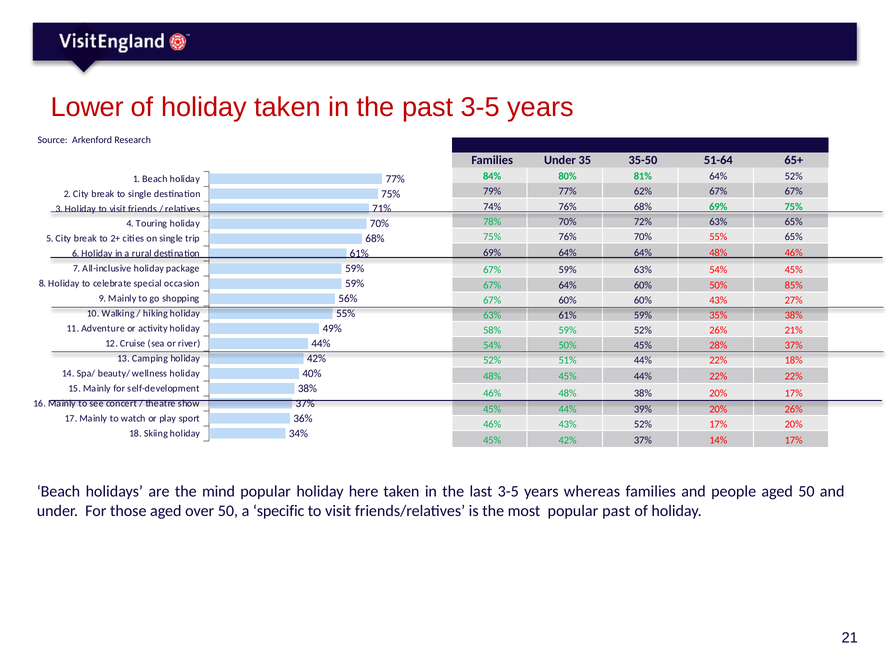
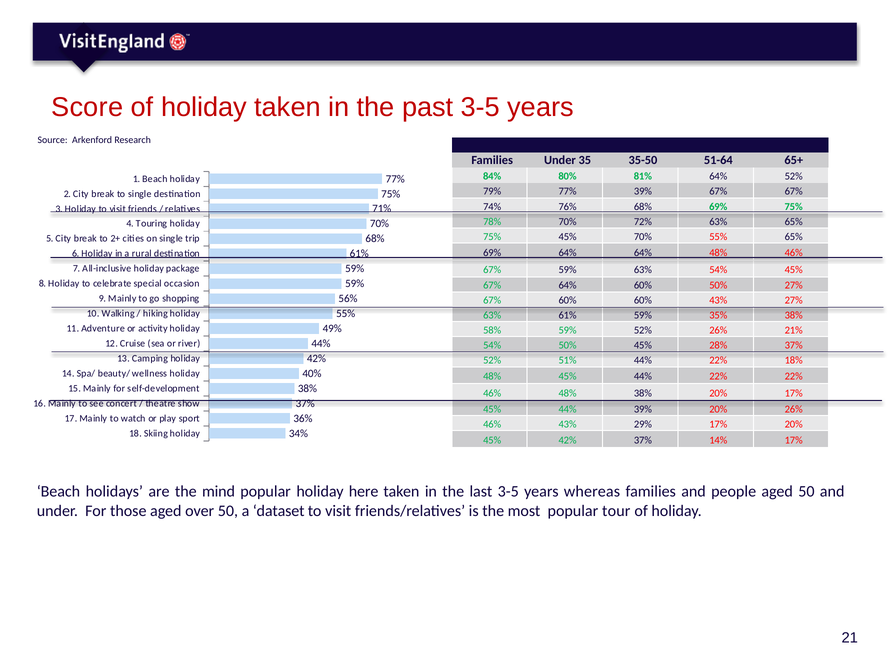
Lower: Lower -> Score
77% 62%: 62% -> 39%
75% 76%: 76% -> 45%
50% 85%: 85% -> 27%
43% 52%: 52% -> 29%
specific: specific -> dataset
popular past: past -> tour
